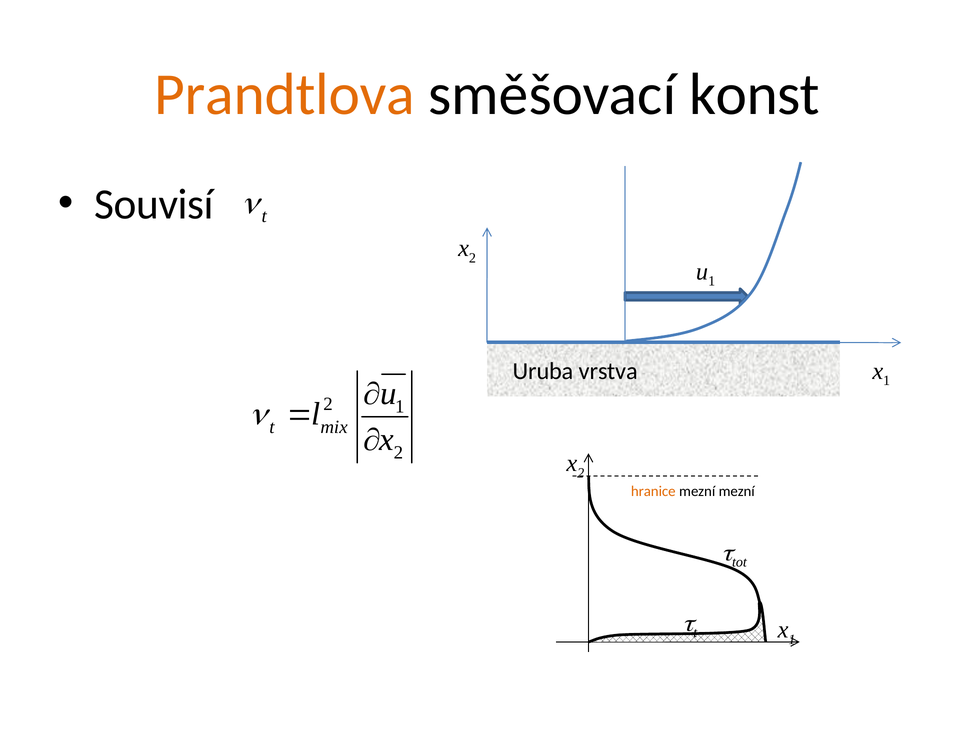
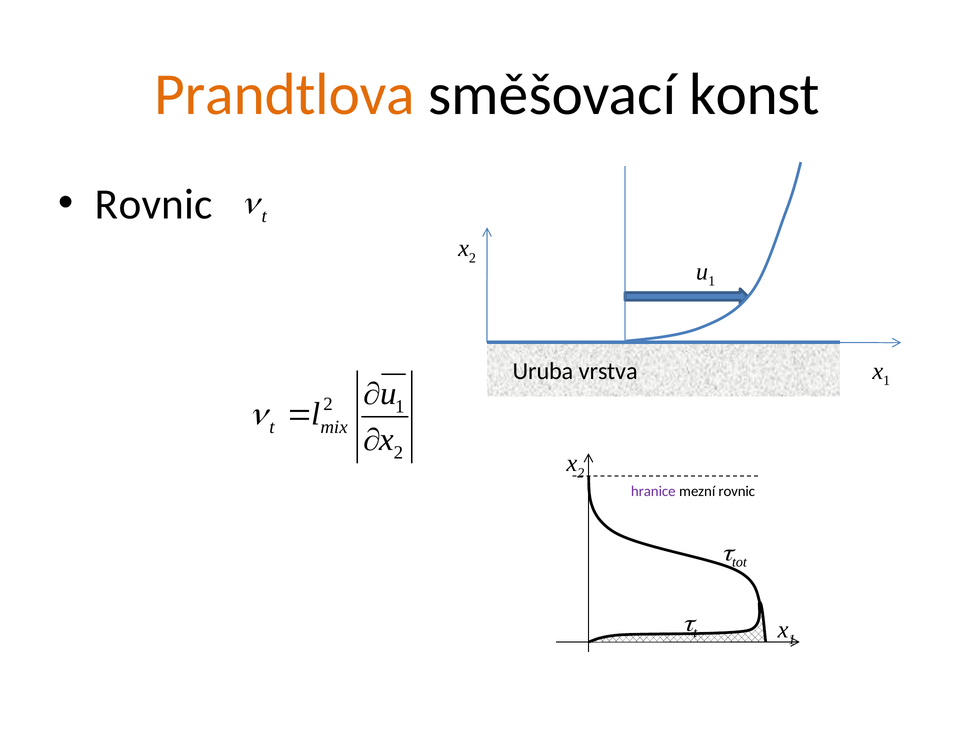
Souvisí at (154, 204): Souvisí -> Rovnic
hranice colour: orange -> purple
mezní mezní: mezní -> rovnic
